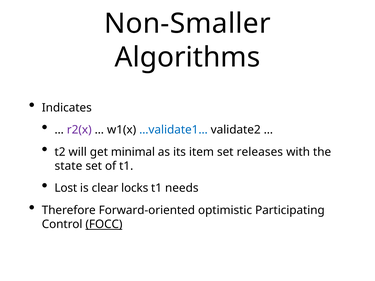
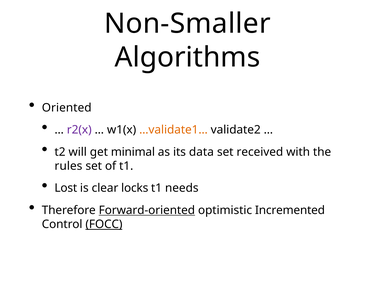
Indicates: Indicates -> Oriented
…validate1… colour: blue -> orange
item: item -> data
releases: releases -> received
state: state -> rules
Forward-oriented underline: none -> present
Participating: Participating -> Incremented
